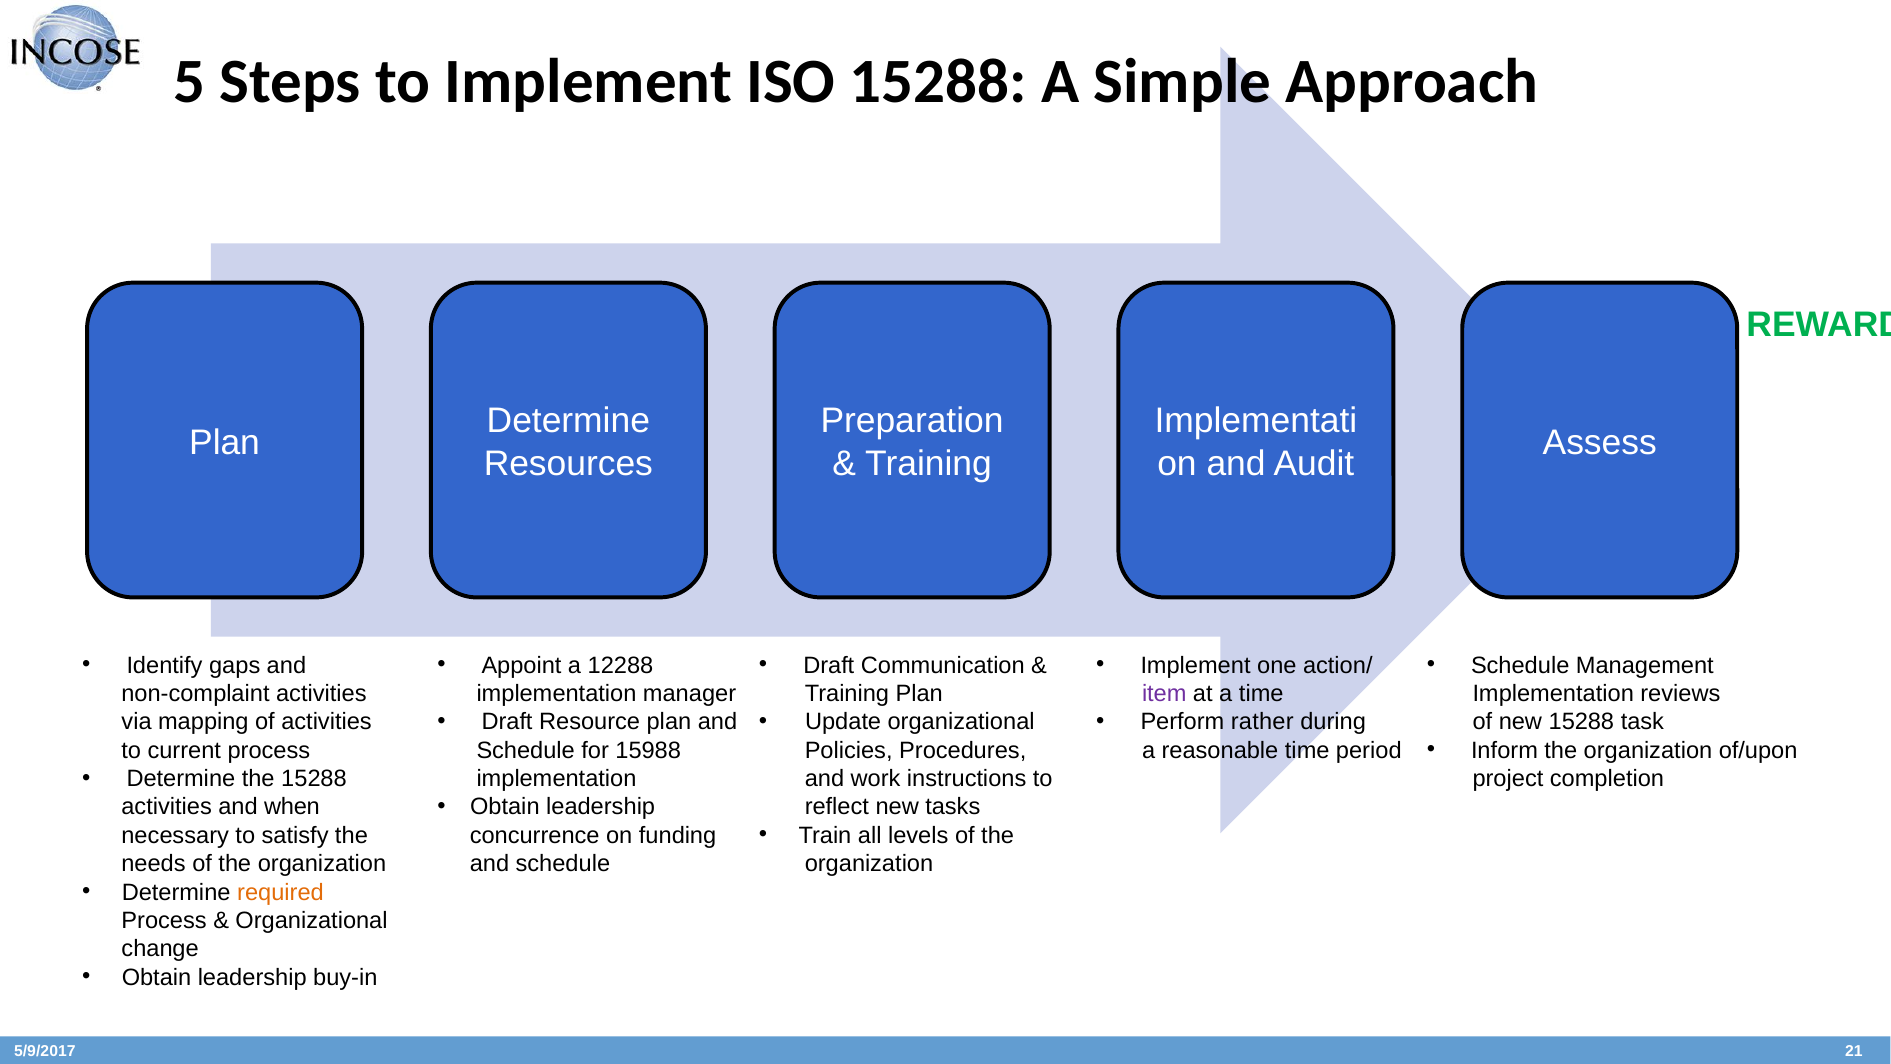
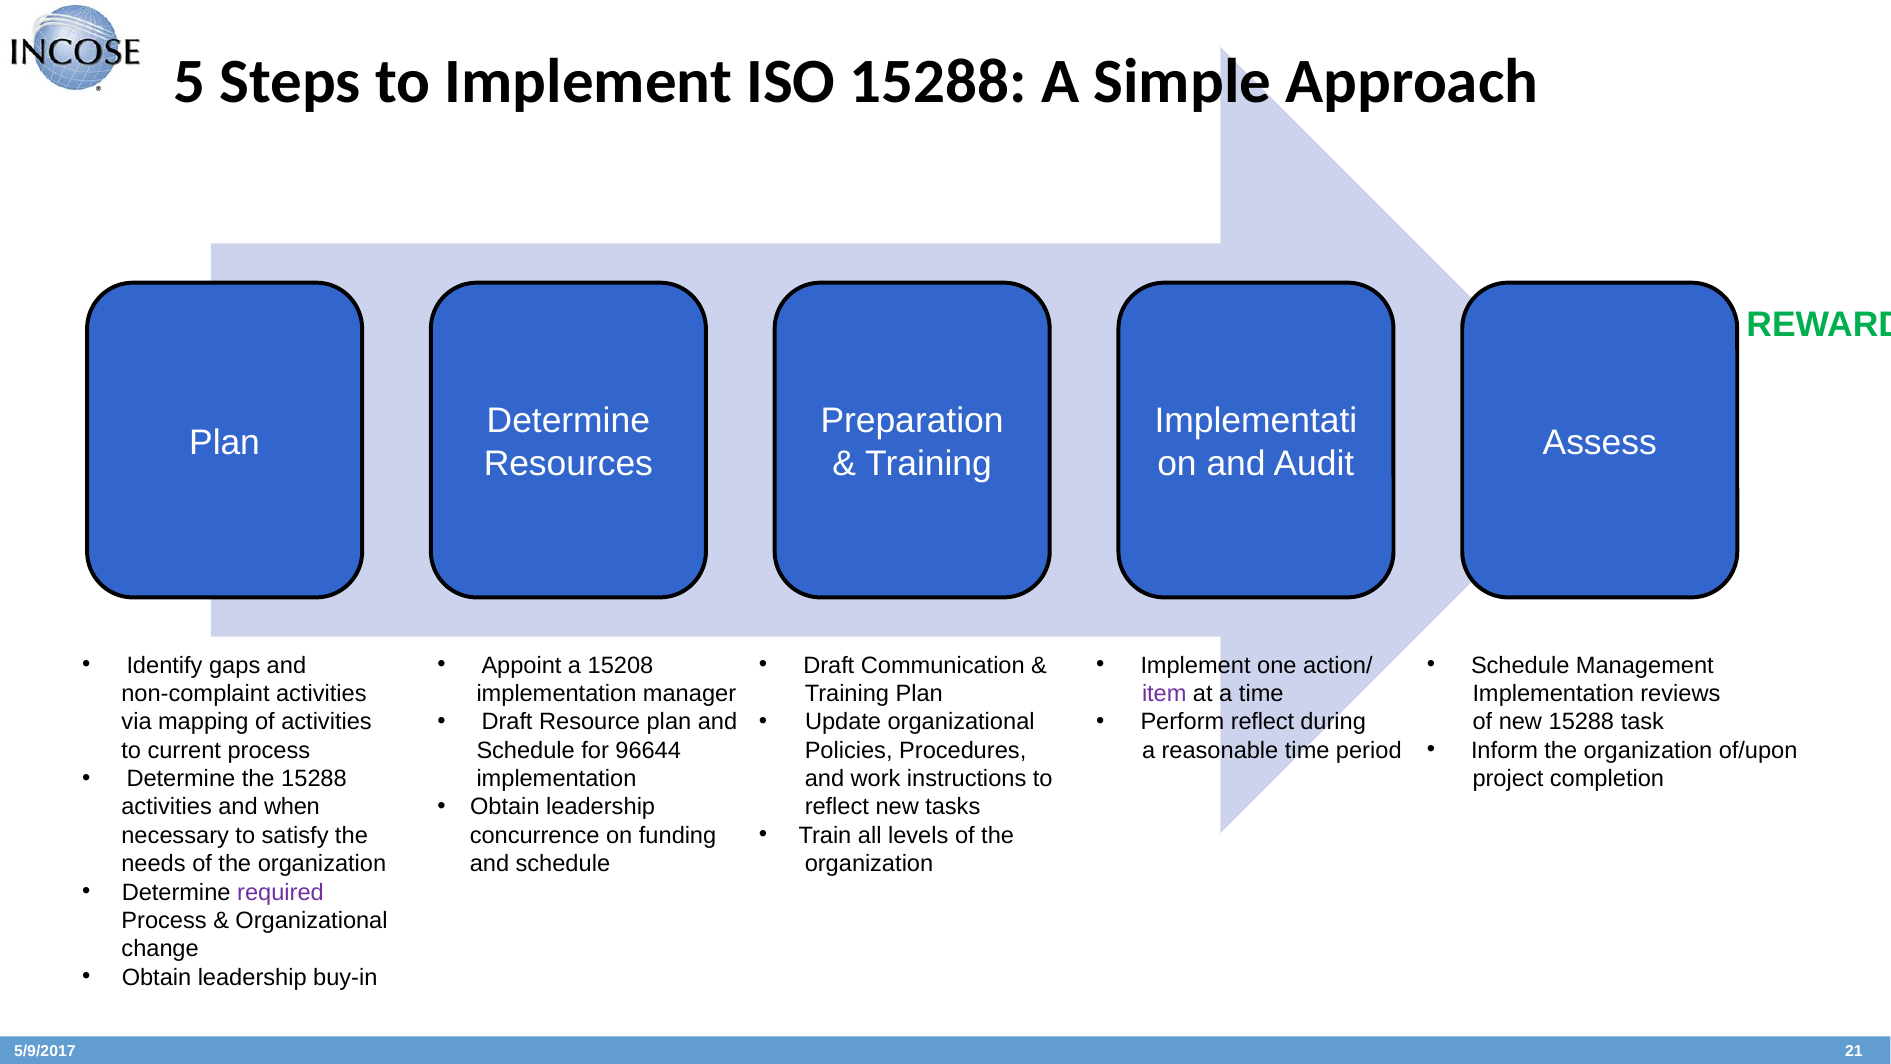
12288: 12288 -> 15208
Perform rather: rather -> reflect
15988: 15988 -> 96644
required colour: orange -> purple
